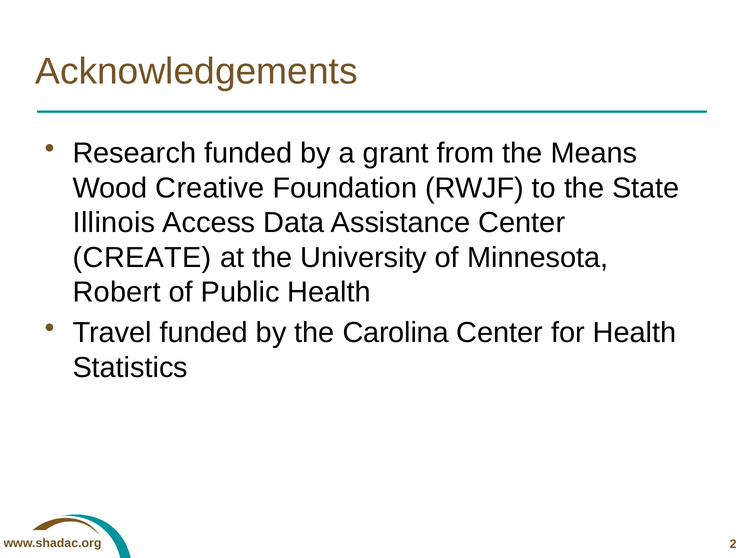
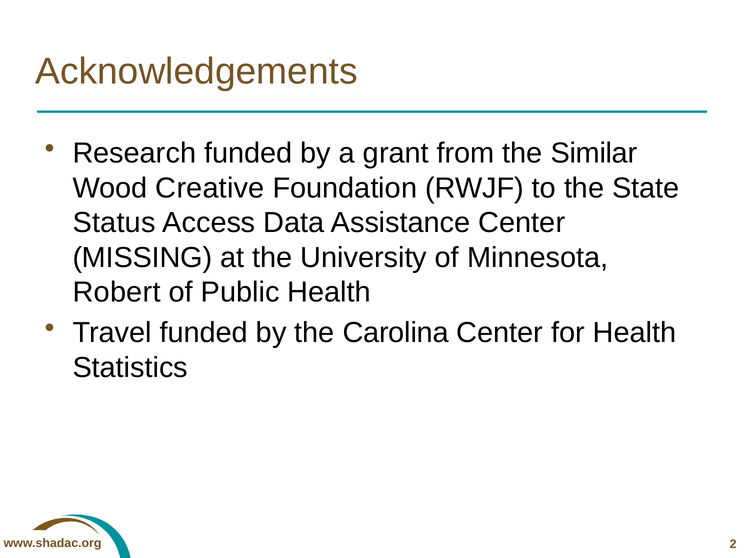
Means: Means -> Similar
Illinois: Illinois -> Status
CREATE: CREATE -> MISSING
